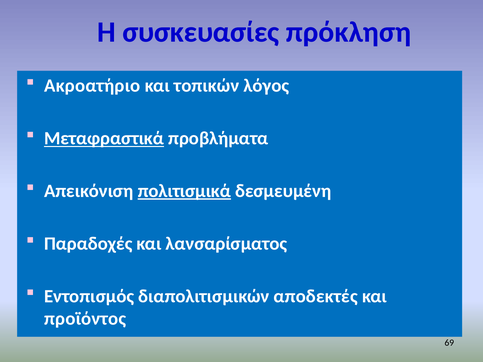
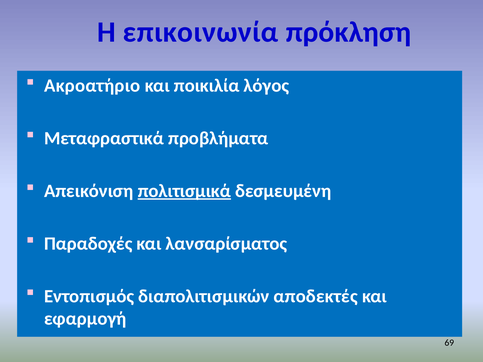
συσκευασίες: συσκευασίες -> επικοινωνία
τοπικών: τοπικών -> ποικιλία
Μεταφραστικά underline: present -> none
προϊόντος: προϊόντος -> εφαρμογή
